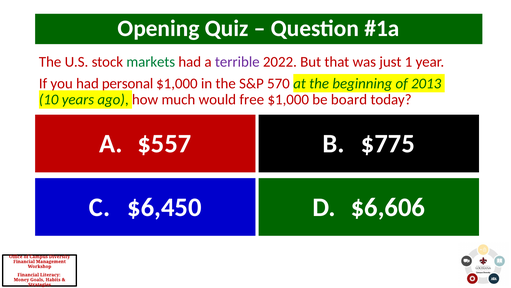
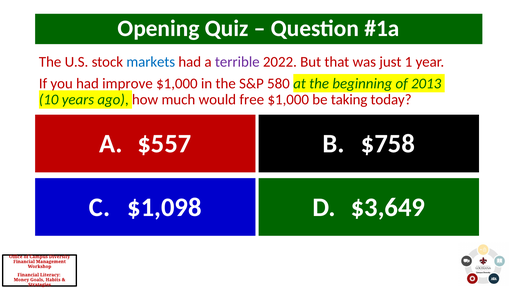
markets colour: green -> blue
personal: personal -> improve
570: 570 -> 580
board: board -> taking
$775: $775 -> $758
$6,450: $6,450 -> $1,098
$6,606: $6,606 -> $3,649
